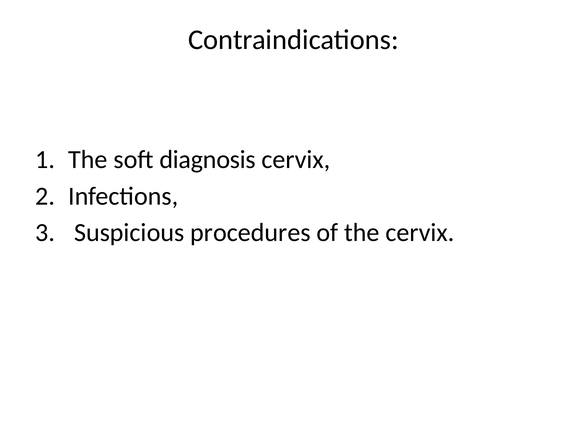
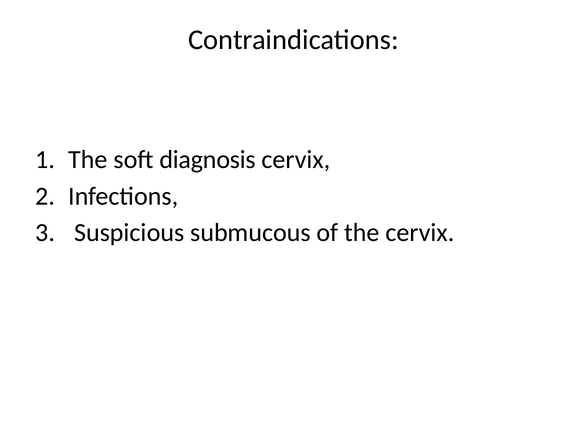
procedures: procedures -> submucous
